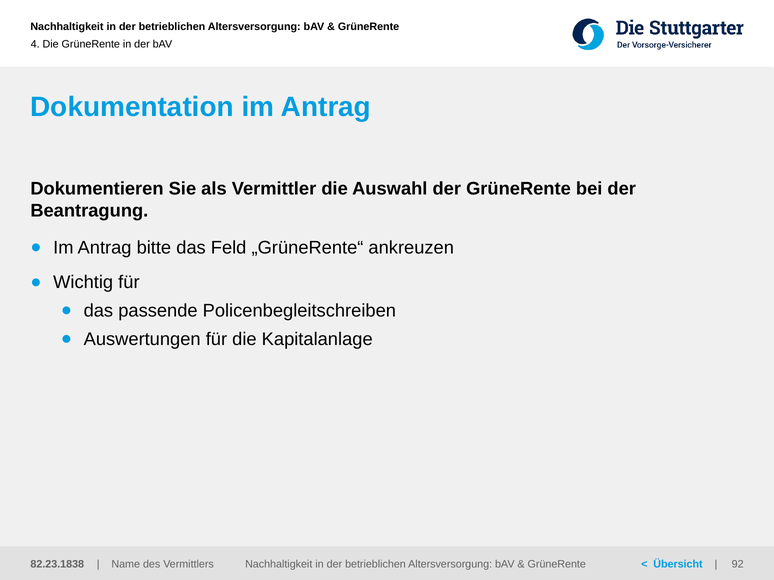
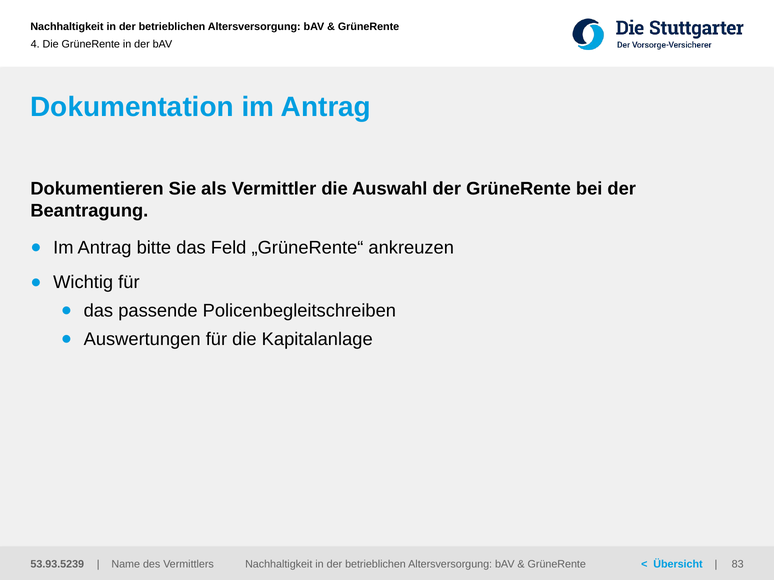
82.23.1838: 82.23.1838 -> 53.93.5239
92: 92 -> 83
